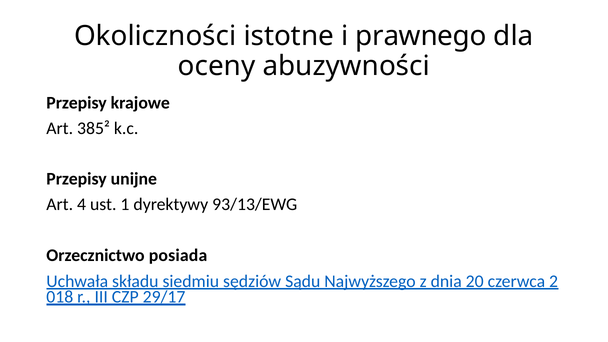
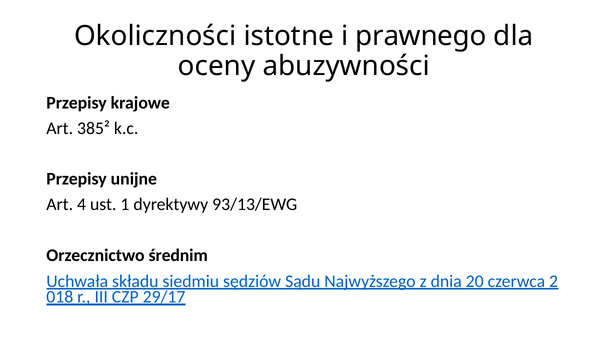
posiada: posiada -> średnim
